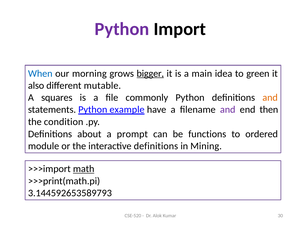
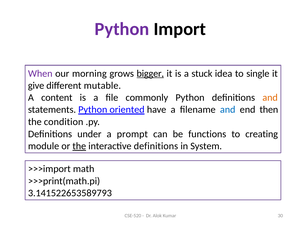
When colour: blue -> purple
main: main -> stuck
green: green -> single
also: also -> give
squares: squares -> content
example: example -> oriented
and at (228, 110) colour: purple -> blue
about: about -> under
ordered: ordered -> creating
the at (79, 146) underline: none -> present
Mining: Mining -> System
math underline: present -> none
3.144592653589793: 3.144592653589793 -> 3.141522653589793
